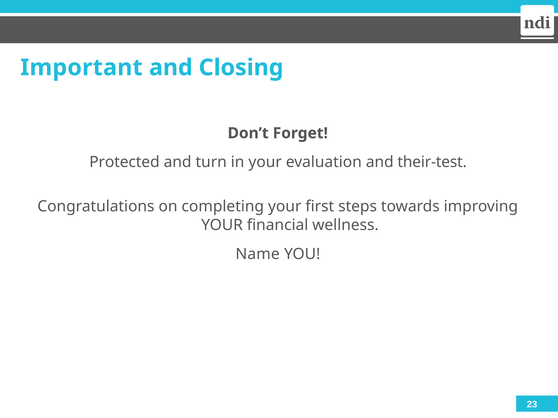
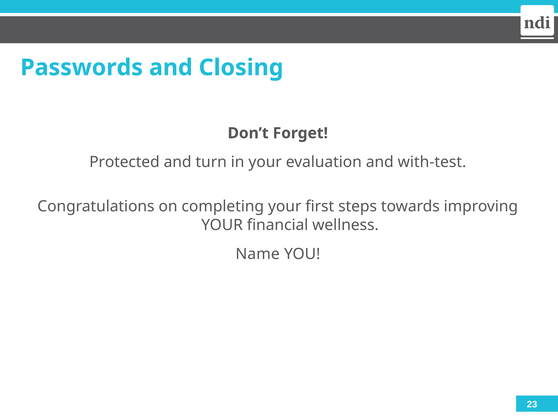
Important: Important -> Passwords
their-test: their-test -> with-test
